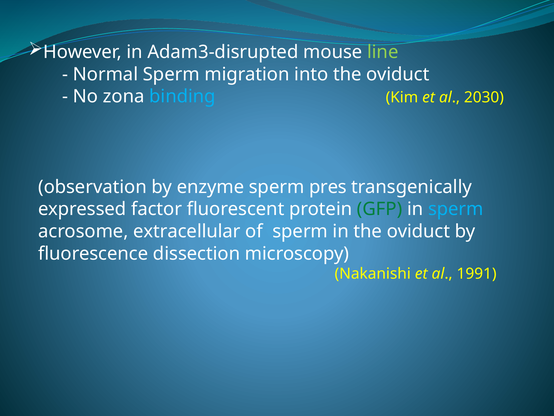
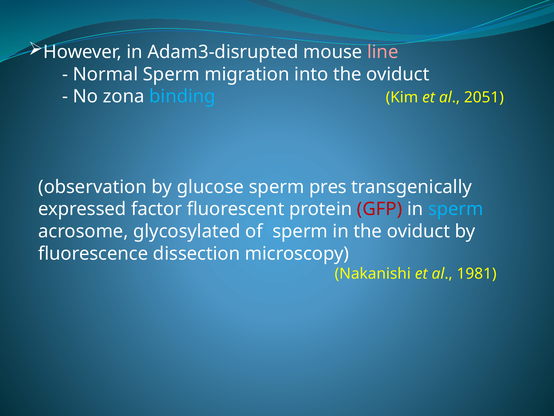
line colour: light green -> pink
2030: 2030 -> 2051
enzyme: enzyme -> glucose
GFP colour: green -> red
extracellular: extracellular -> glycosylated
1991: 1991 -> 1981
